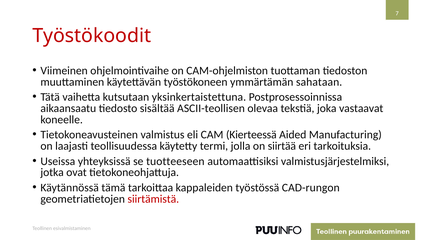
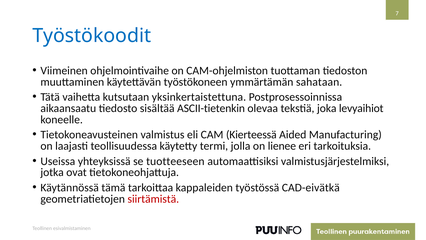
Työstökoodit colour: red -> blue
ASCII-teollisen: ASCII-teollisen -> ASCII-tietenkin
vastaavat: vastaavat -> levyaihiot
siirtää: siirtää -> lienee
CAD-rungon: CAD-rungon -> CAD-eivätkä
